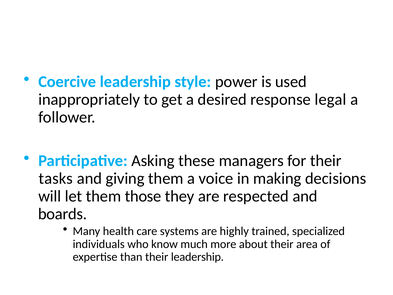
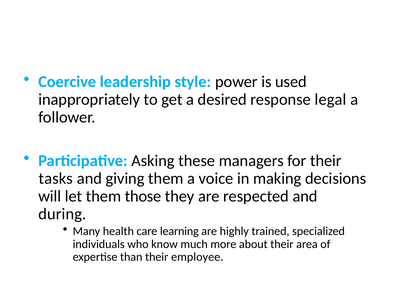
boards: boards -> during
systems: systems -> learning
their leadership: leadership -> employee
